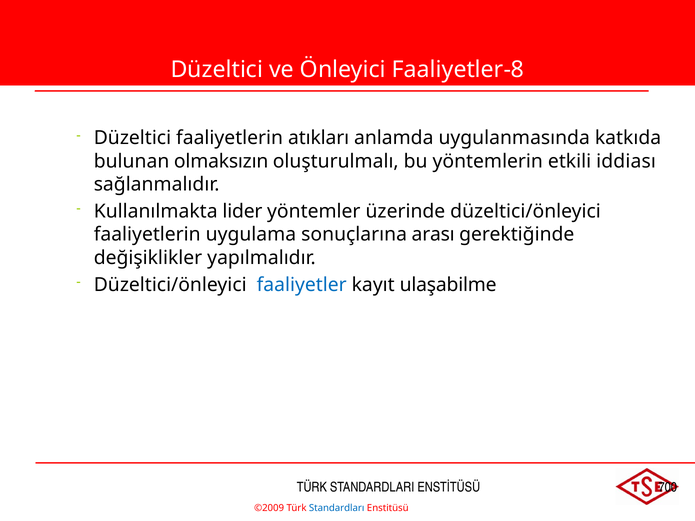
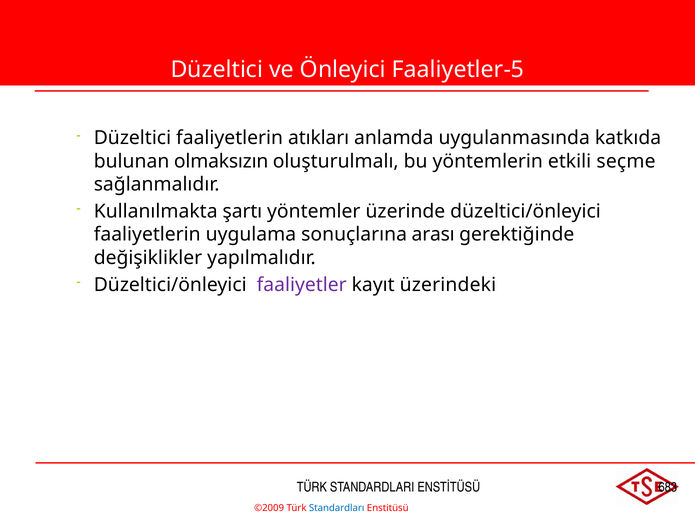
Faaliyetler-8: Faaliyetler-8 -> Faaliyetler-5
iddiası: iddiası -> seçme
lider: lider -> şartı
faaliyetler colour: blue -> purple
ulaşabilme: ulaşabilme -> üzerindeki
700: 700 -> 683
